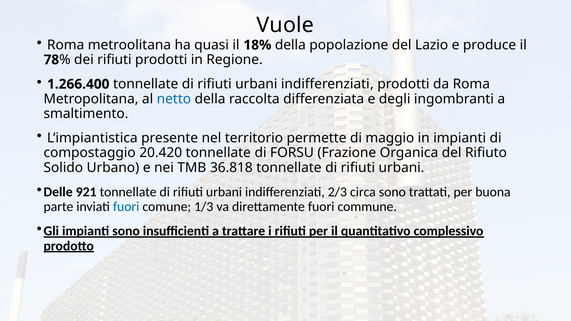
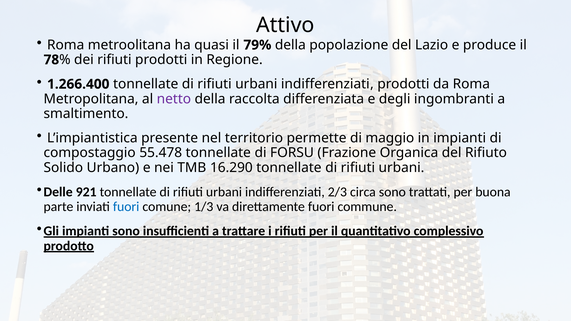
Vuole: Vuole -> Attivo
18%: 18% -> 79%
netto colour: blue -> purple
20.420: 20.420 -> 55.478
36.818: 36.818 -> 16.290
